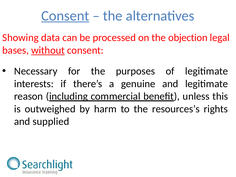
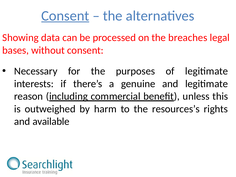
objection: objection -> breaches
without underline: present -> none
supplied: supplied -> available
